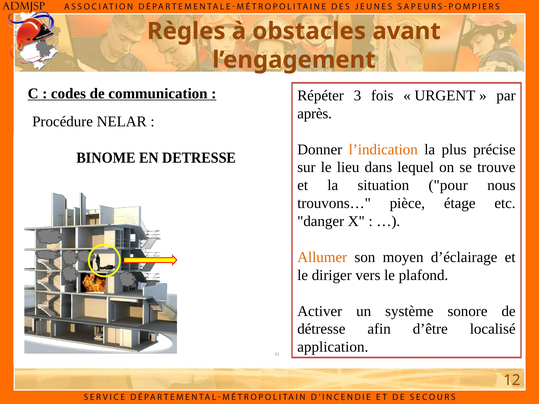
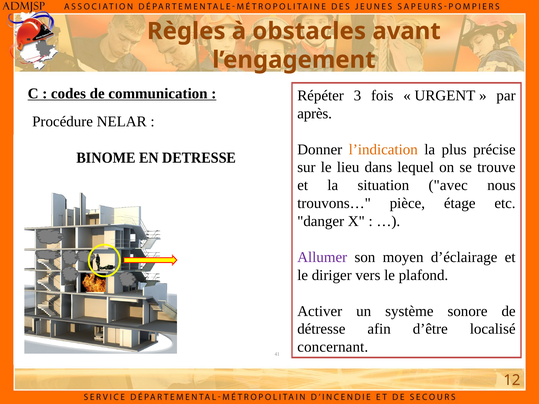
pour: pour -> avec
Allumer colour: orange -> purple
application: application -> concernant
